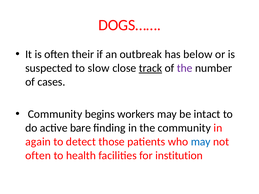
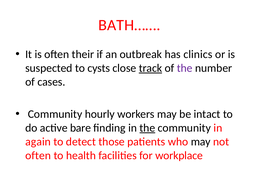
DOGS……: DOGS…… -> BATH……
below: below -> clinics
slow: slow -> cysts
begins: begins -> hourly
the at (147, 128) underline: none -> present
may at (201, 142) colour: blue -> black
institution: institution -> workplace
